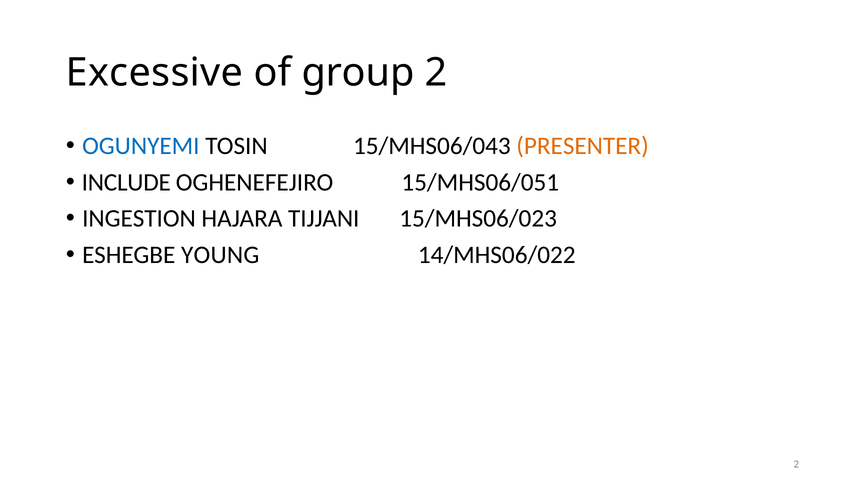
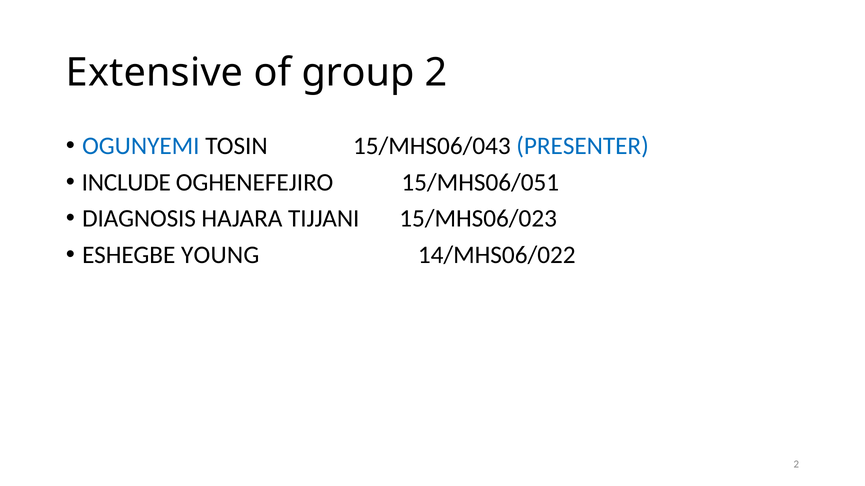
Excessive: Excessive -> Extensive
PRESENTER colour: orange -> blue
INGESTION: INGESTION -> DIAGNOSIS
